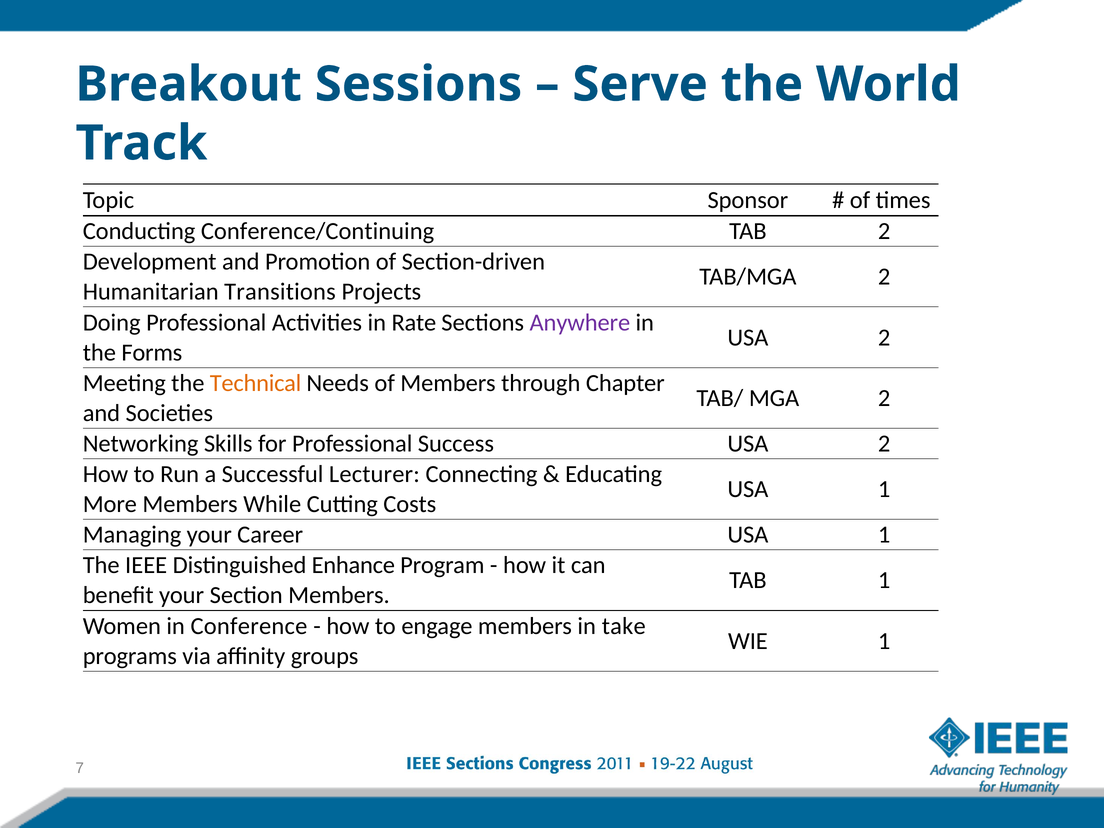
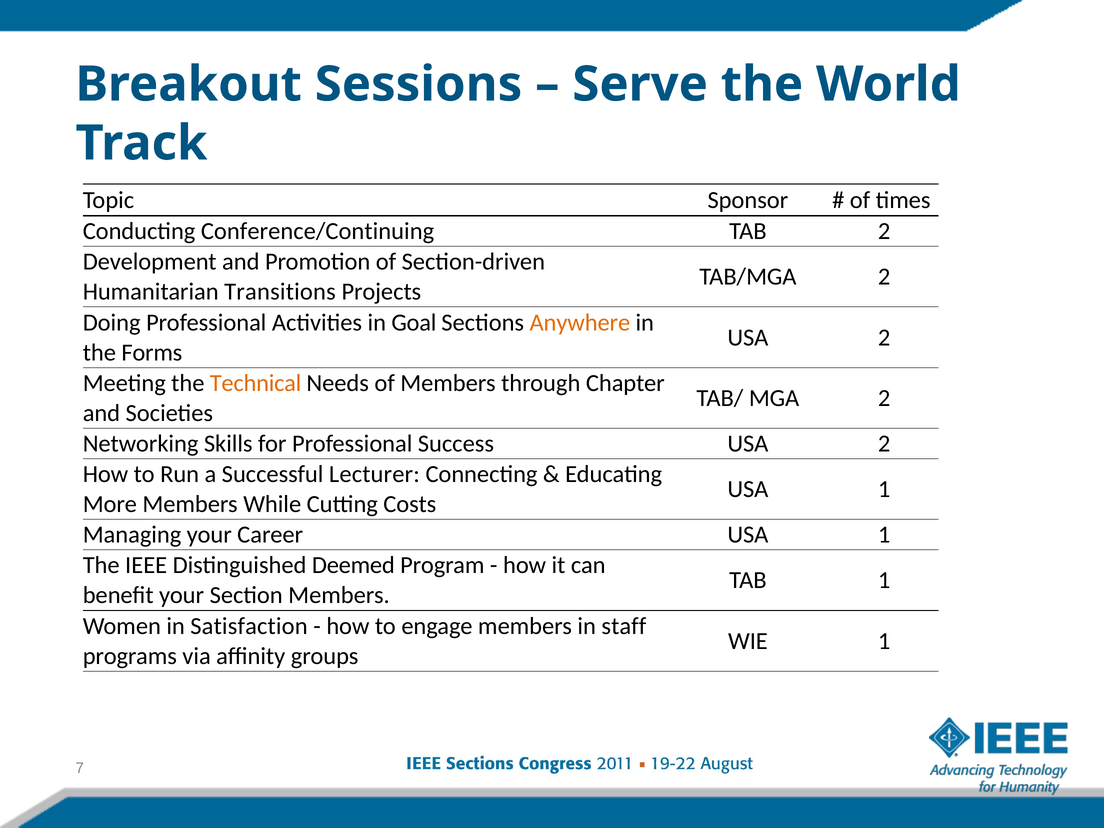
Rate: Rate -> Goal
Anywhere colour: purple -> orange
Enhance: Enhance -> Deemed
Conference: Conference -> Satisfaction
take: take -> staff
